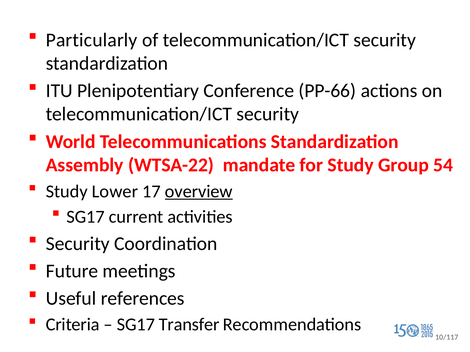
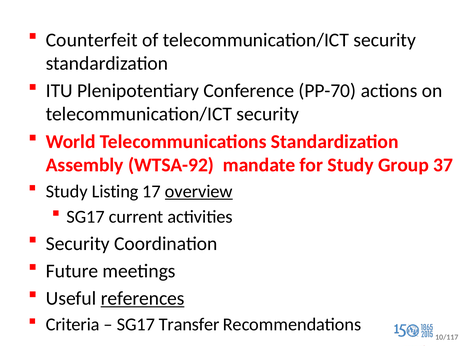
Particularly: Particularly -> Counterfeit
PP-66: PP-66 -> PP-70
WTSA-22: WTSA-22 -> WTSA-92
54: 54 -> 37
Lower: Lower -> Listing
references underline: none -> present
